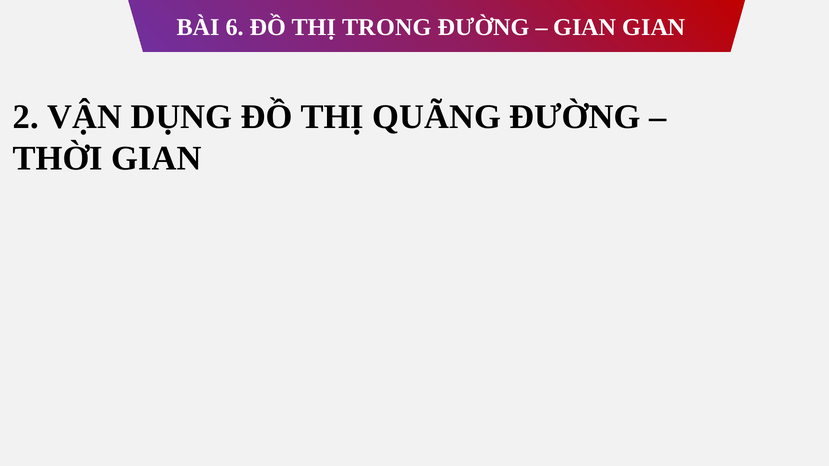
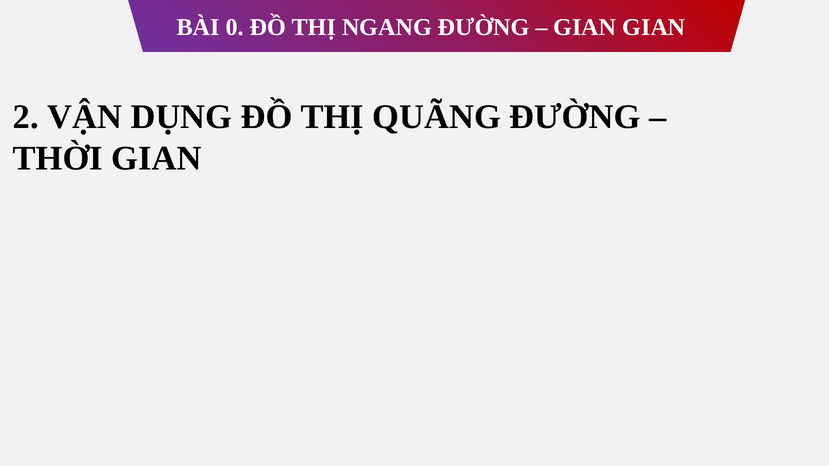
6: 6 -> 0
TRONG: TRONG -> NGANG
